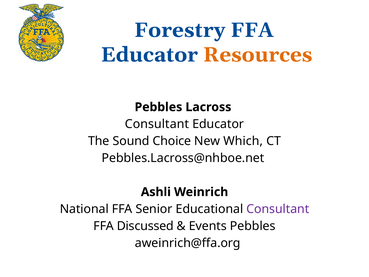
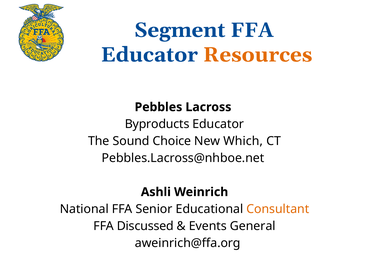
Forestry: Forestry -> Segment
Consultant at (157, 124): Consultant -> Byproducts
Consultant at (278, 209) colour: purple -> orange
Events Pebbles: Pebbles -> General
